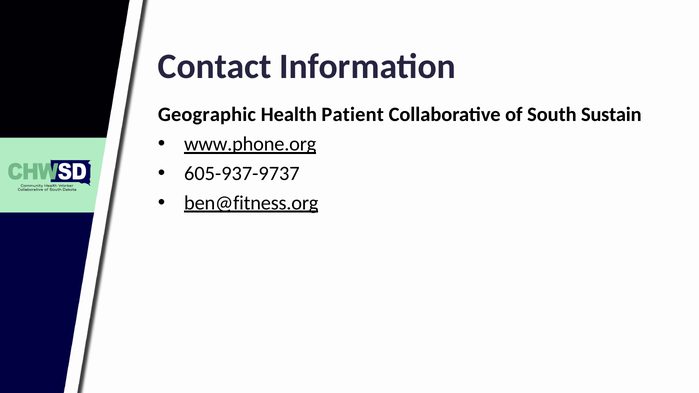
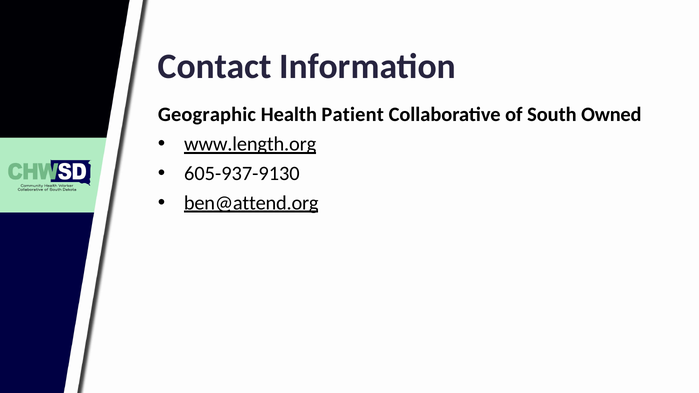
Sustain: Sustain -> Owned
www.phone.org: www.phone.org -> www.length.org
605-937-9737: 605-937-9737 -> 605-937-9130
ben@fitness.org: ben@fitness.org -> ben@attend.org
